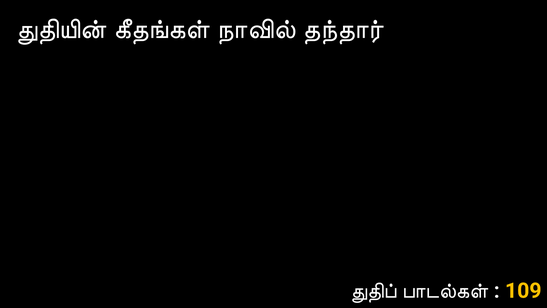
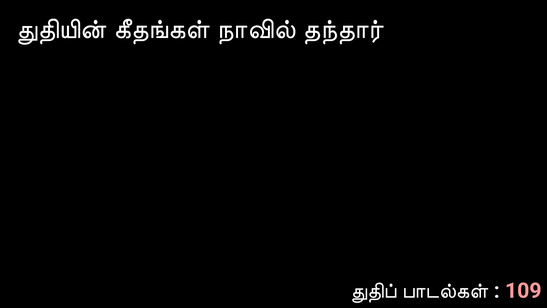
109 colour: yellow -> pink
